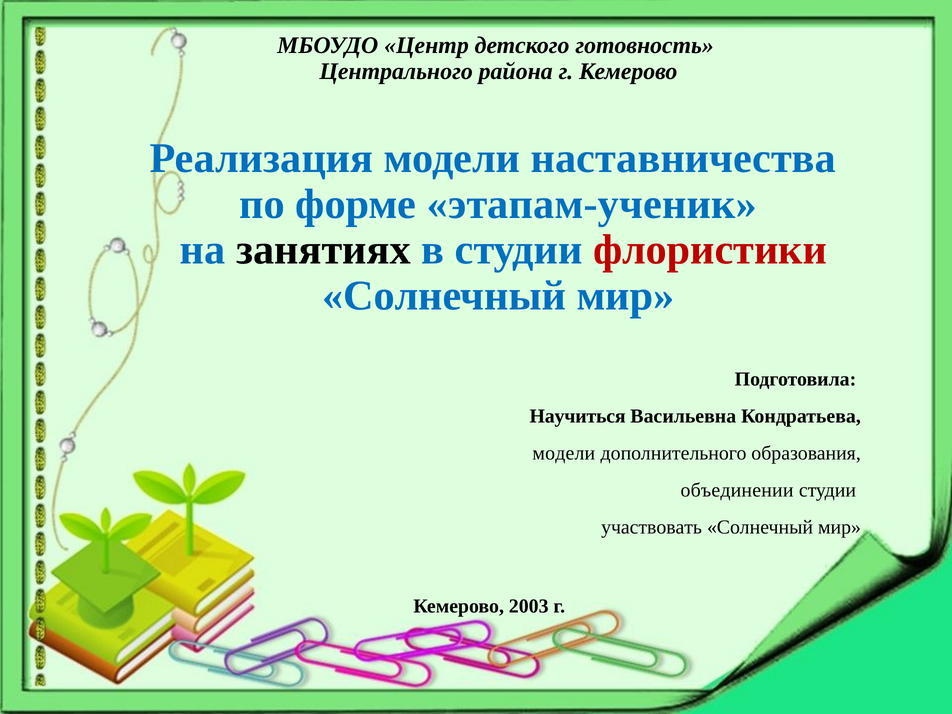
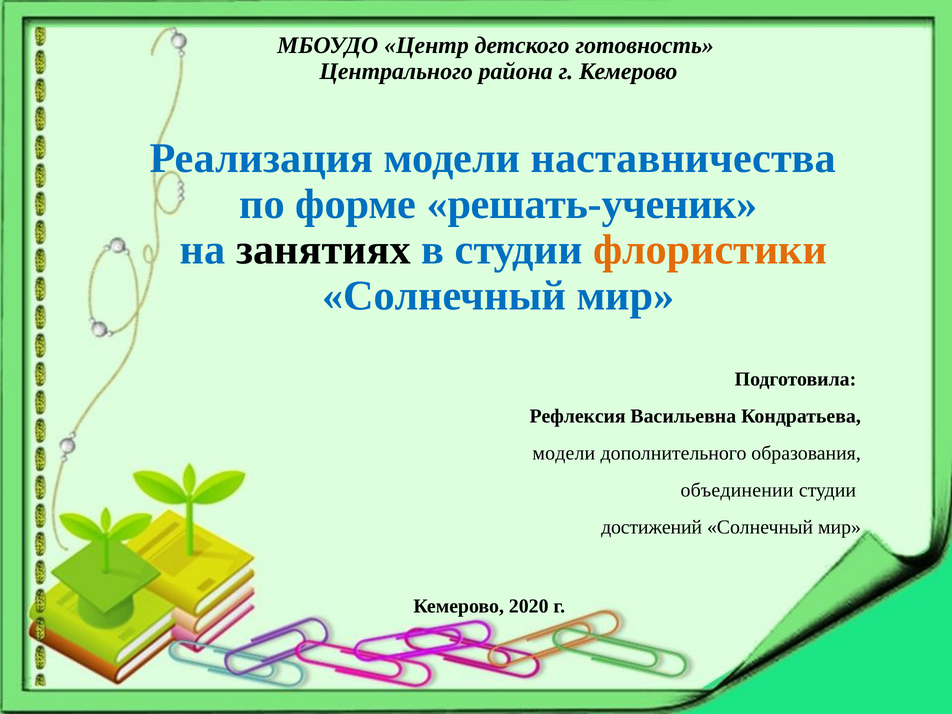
этапам-ученик: этапам-ученик -> решать-ученик
флористики colour: red -> orange
Научиться: Научиться -> Рефлексия
участвовать: участвовать -> достижений
2003: 2003 -> 2020
